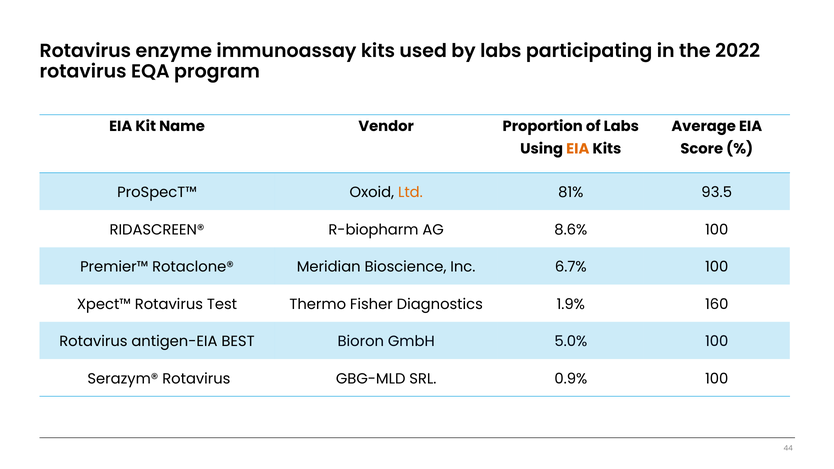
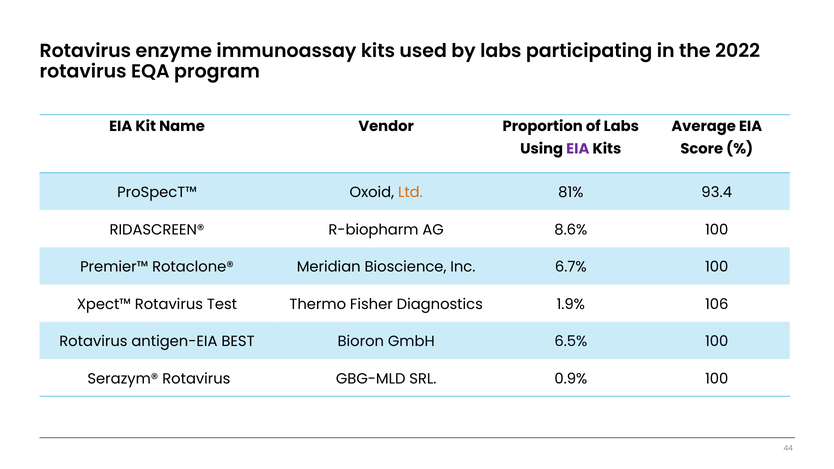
EIA at (578, 149) colour: orange -> purple
93.5: 93.5 -> 93.4
160: 160 -> 106
5.0%: 5.0% -> 6.5%
